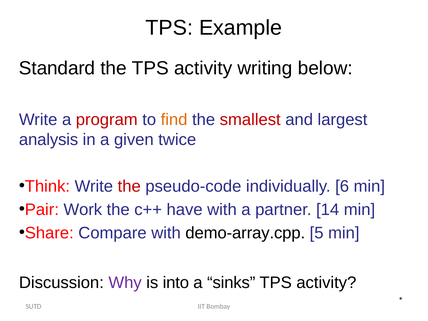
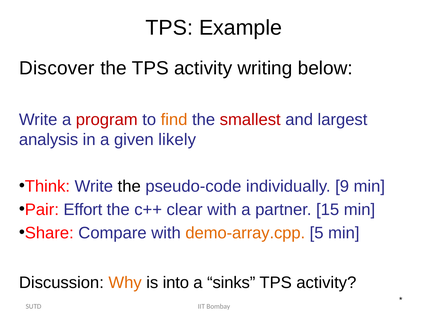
Standard: Standard -> Discover
twice: twice -> likely
the at (129, 186) colour: red -> black
6: 6 -> 9
Work: Work -> Effort
have: have -> clear
14: 14 -> 15
demo-array.cpp colour: black -> orange
Why colour: purple -> orange
